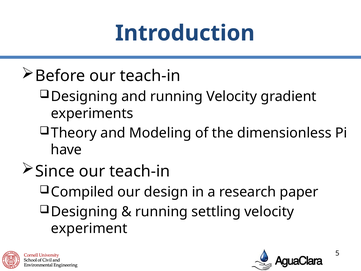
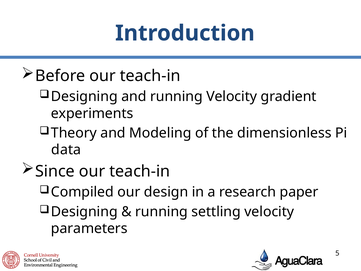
have: have -> data
experiment: experiment -> parameters
